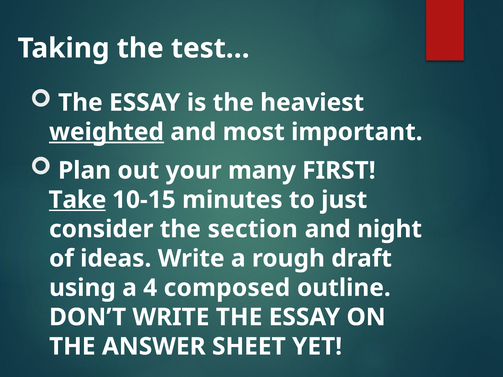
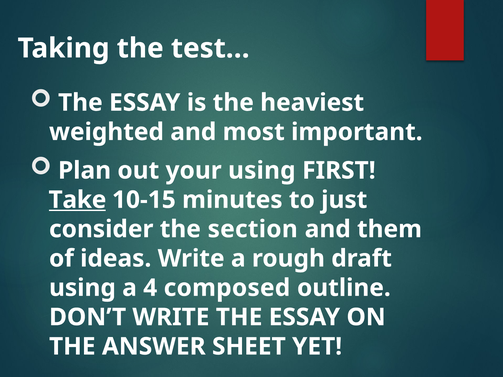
weighted underline: present -> none
your many: many -> using
night: night -> them
